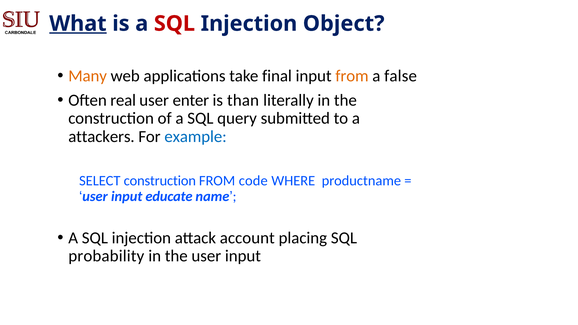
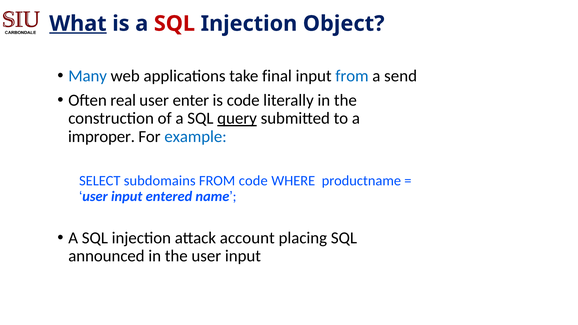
Many colour: orange -> blue
from at (352, 76) colour: orange -> blue
false: false -> send
is than: than -> code
query underline: none -> present
attackers: attackers -> improper
SELECT construction: construction -> subdomains
educate: educate -> entered
probability: probability -> announced
